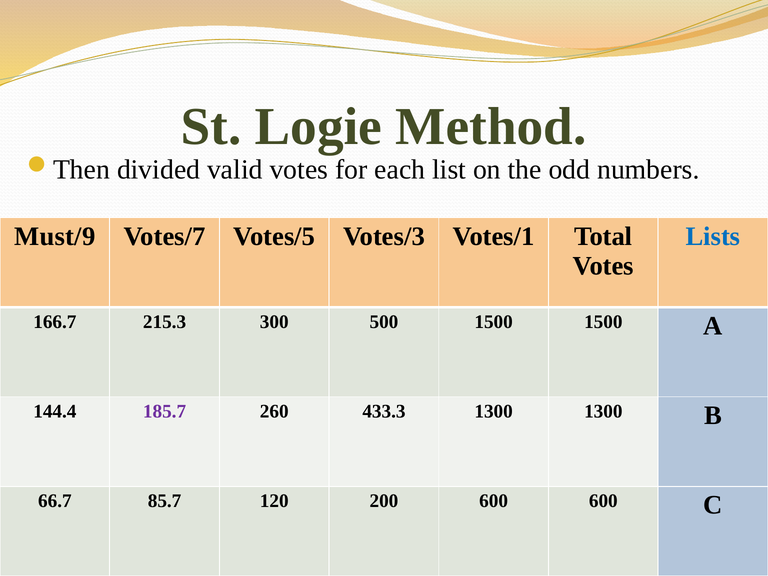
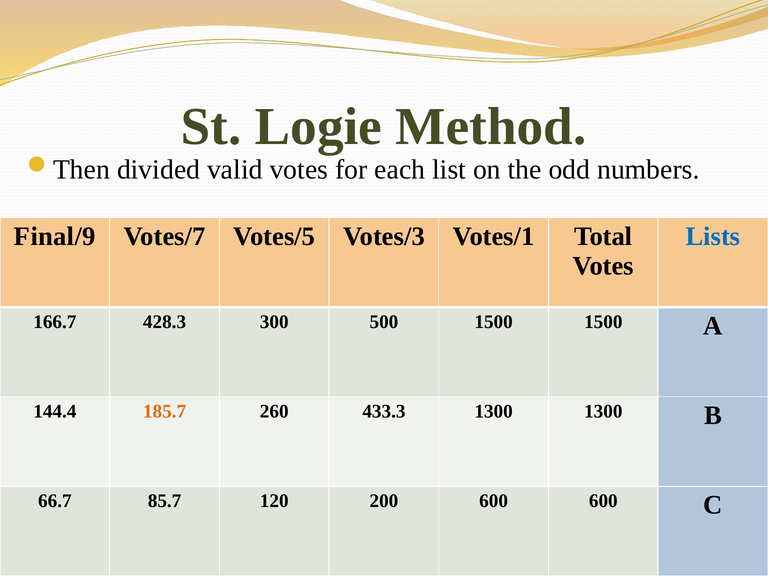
Must/9: Must/9 -> Final/9
215.3: 215.3 -> 428.3
185.7 colour: purple -> orange
